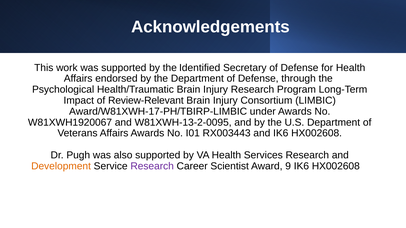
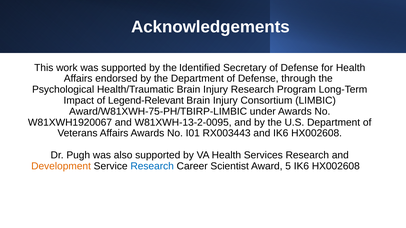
Review-Relevant: Review-Relevant -> Legend-Relevant
Award/W81XWH-17-PH/TBIRP-LIMBIC: Award/W81XWH-17-PH/TBIRP-LIMBIC -> Award/W81XWH-75-PH/TBIRP-LIMBIC
Research at (152, 166) colour: purple -> blue
9: 9 -> 5
